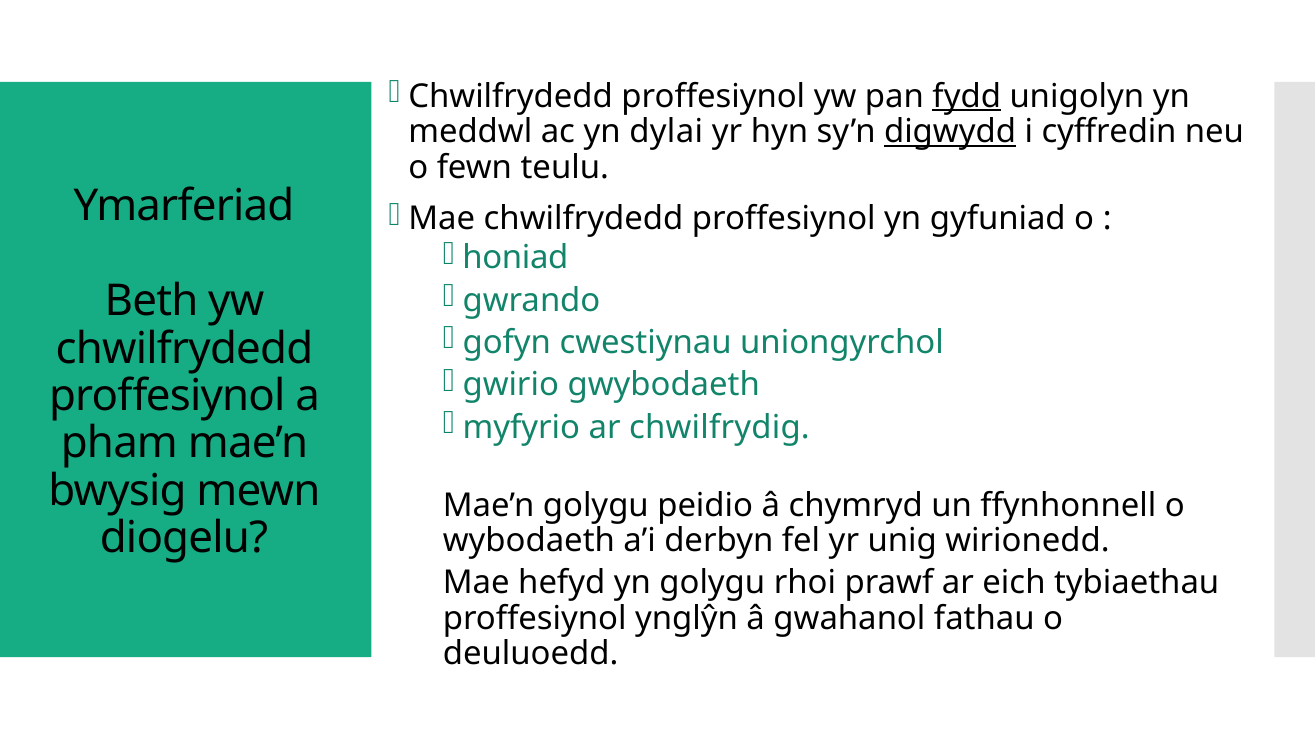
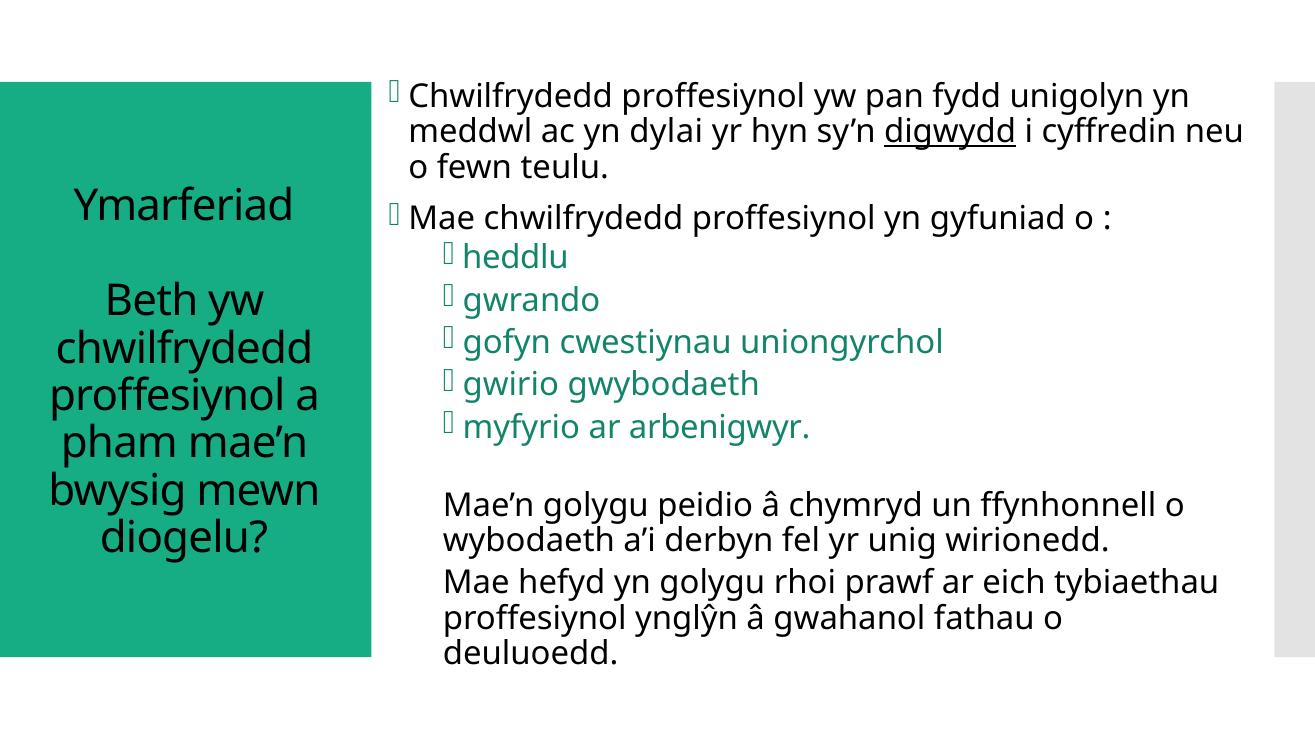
fydd underline: present -> none
honiad: honiad -> heddlu
chwilfrydig: chwilfrydig -> arbenigwyr
